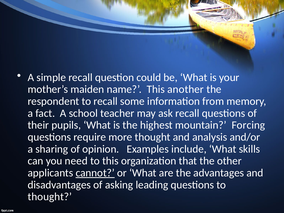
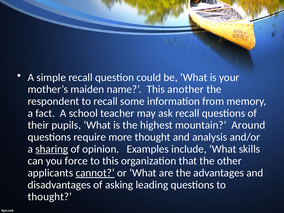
Forcing: Forcing -> Around
sharing underline: none -> present
need: need -> force
